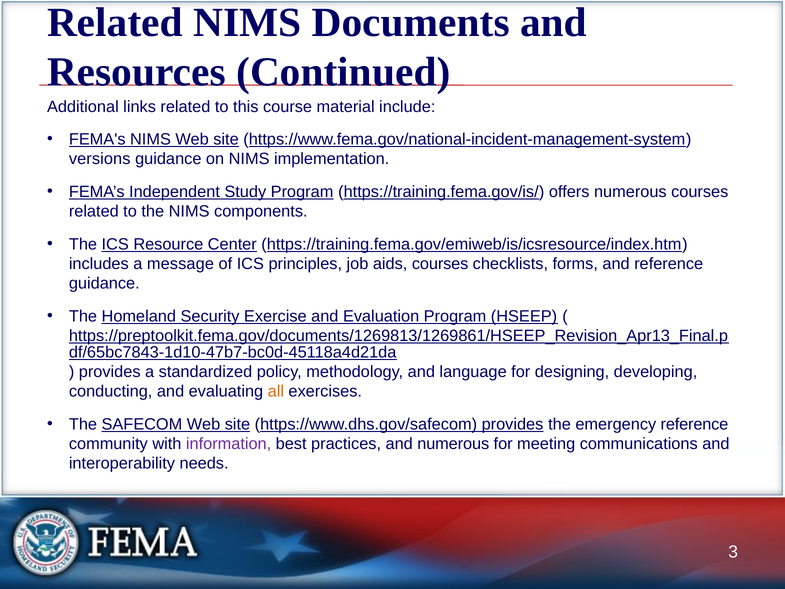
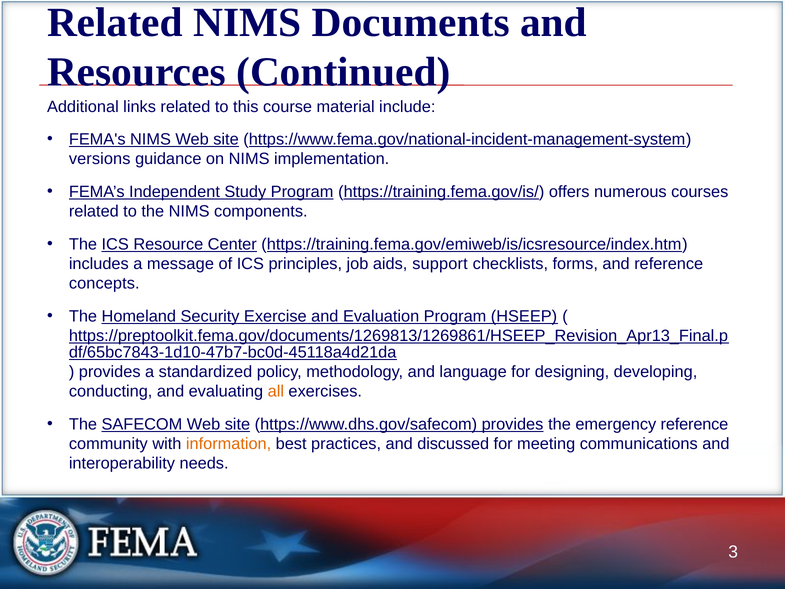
aids courses: courses -> support
guidance at (104, 283): guidance -> concepts
information colour: purple -> orange
and numerous: numerous -> discussed
